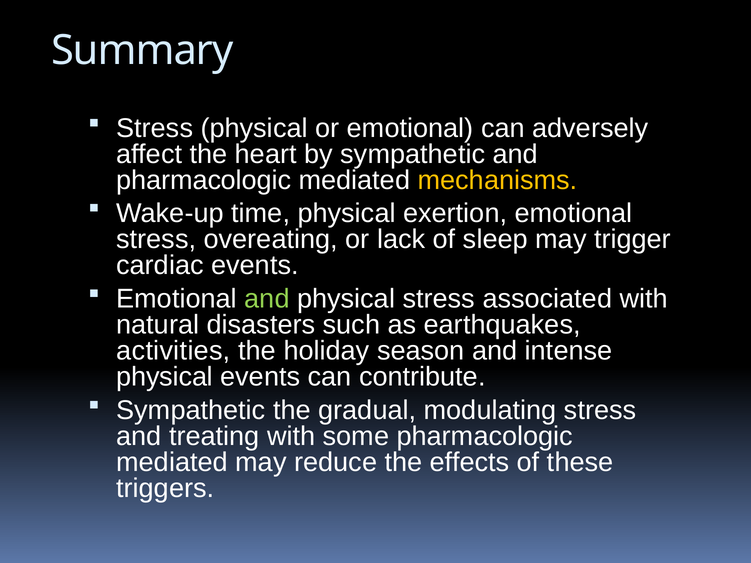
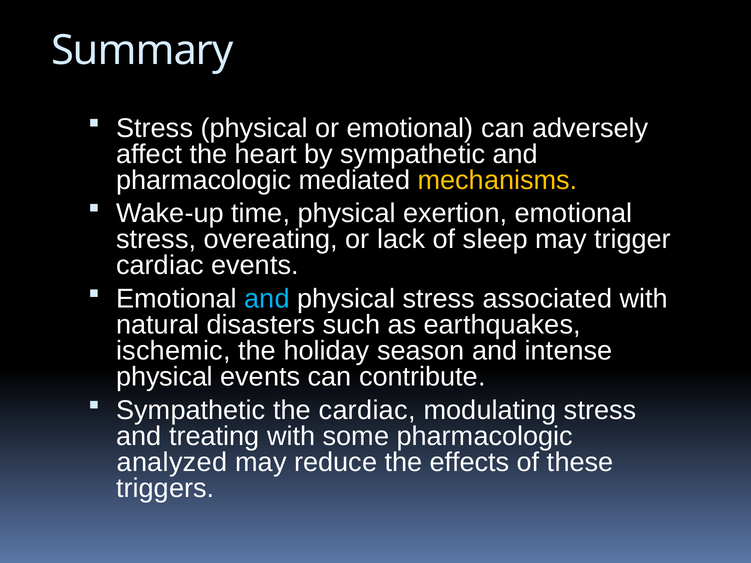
and at (267, 299) colour: light green -> light blue
activities: activities -> ischemic
the gradual: gradual -> cardiac
mediated at (172, 462): mediated -> analyzed
